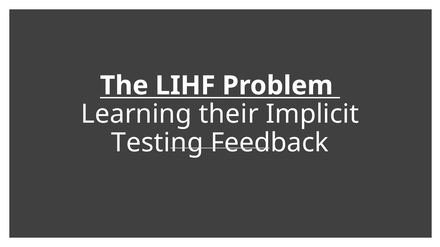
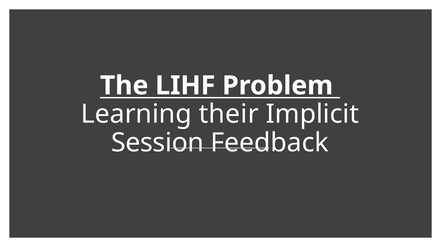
Testing: Testing -> Session
